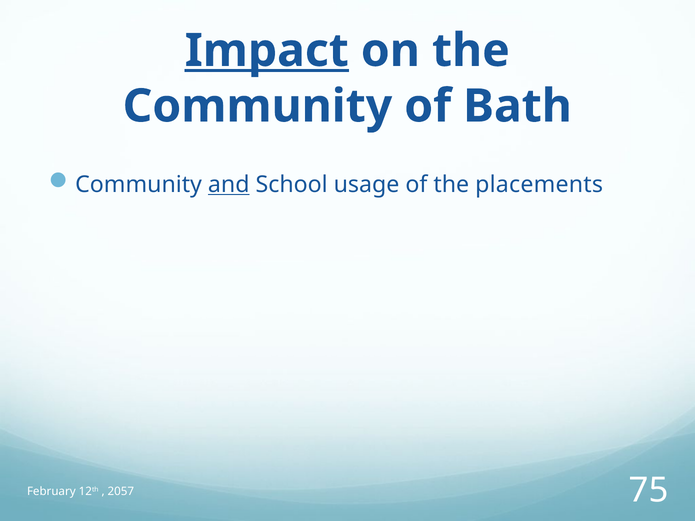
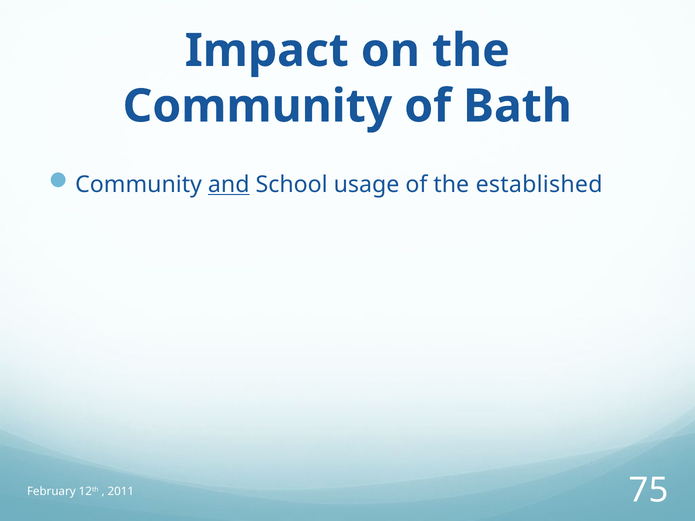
Impact underline: present -> none
placements: placements -> established
2057: 2057 -> 2011
